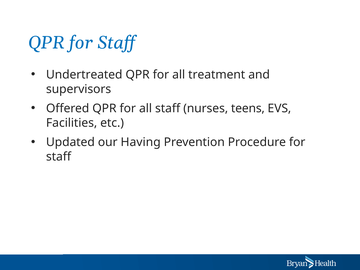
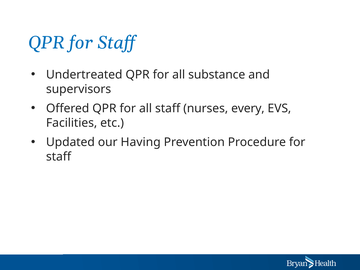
treatment: treatment -> substance
teens: teens -> every
